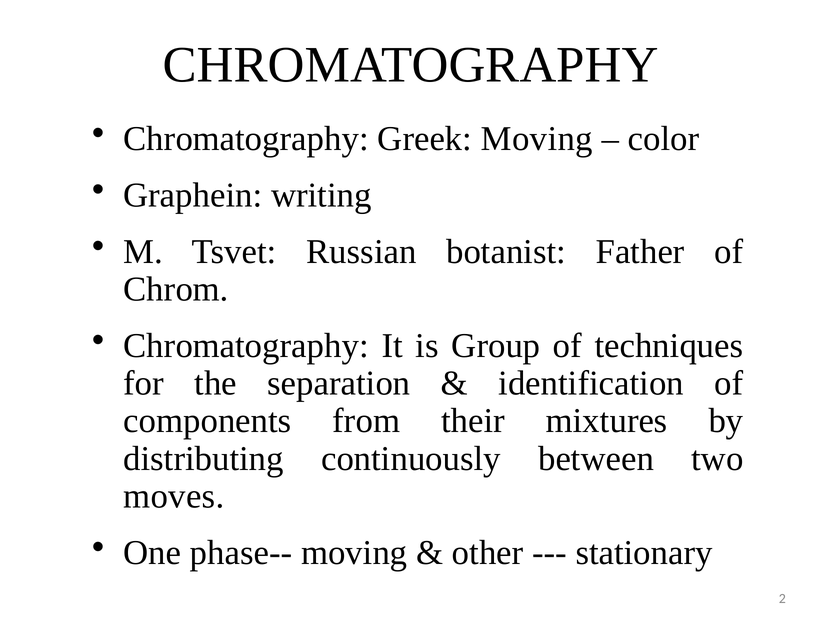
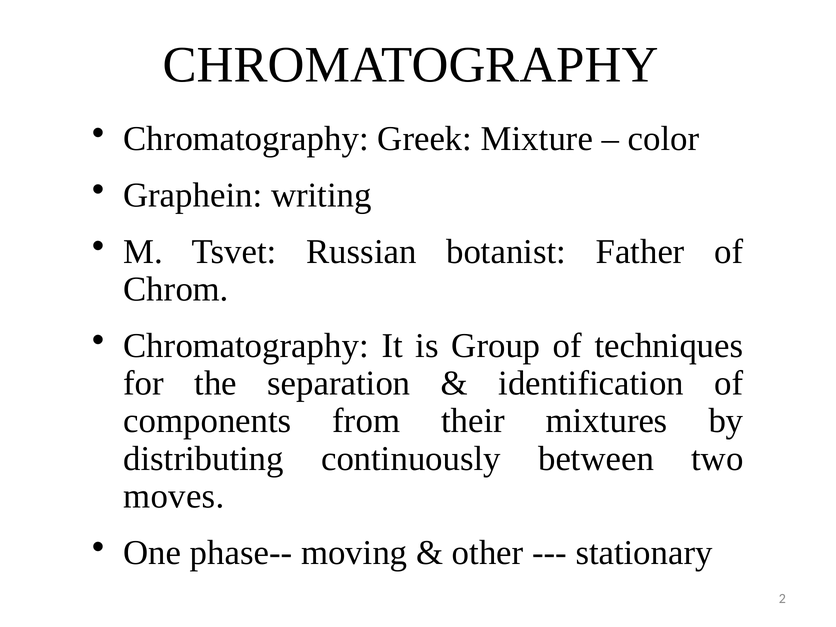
Greek Moving: Moving -> Mixture
